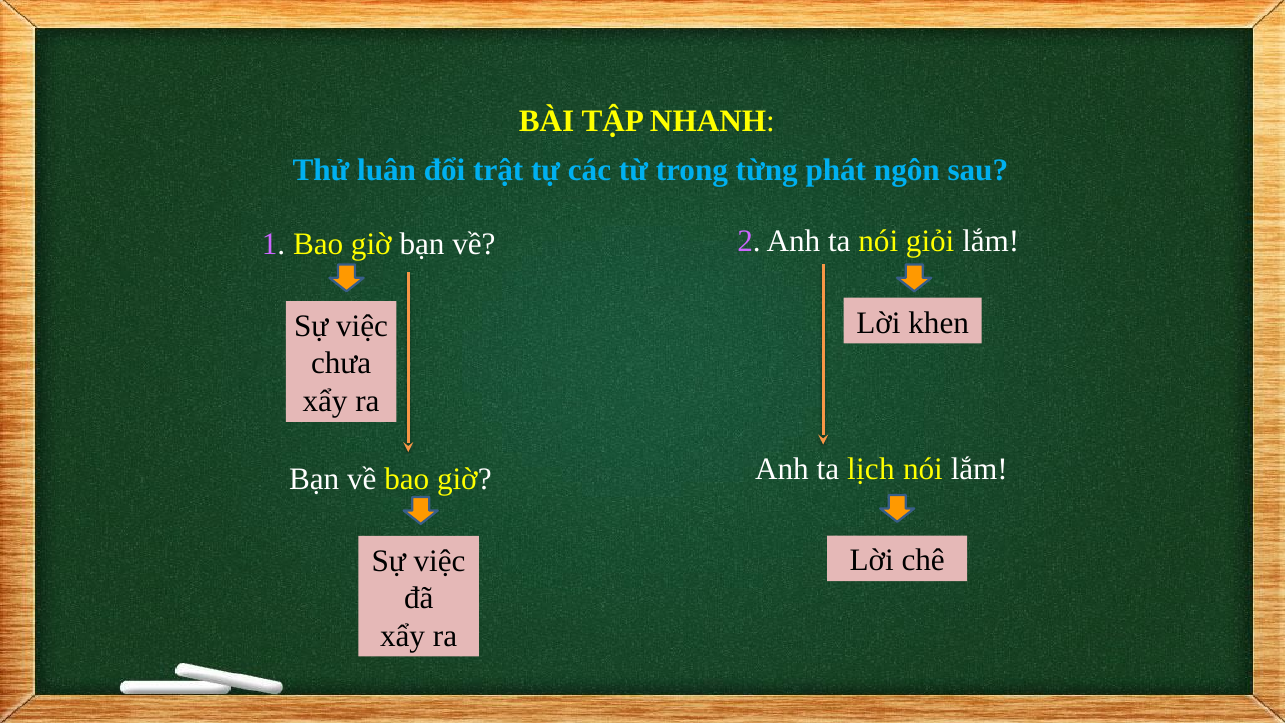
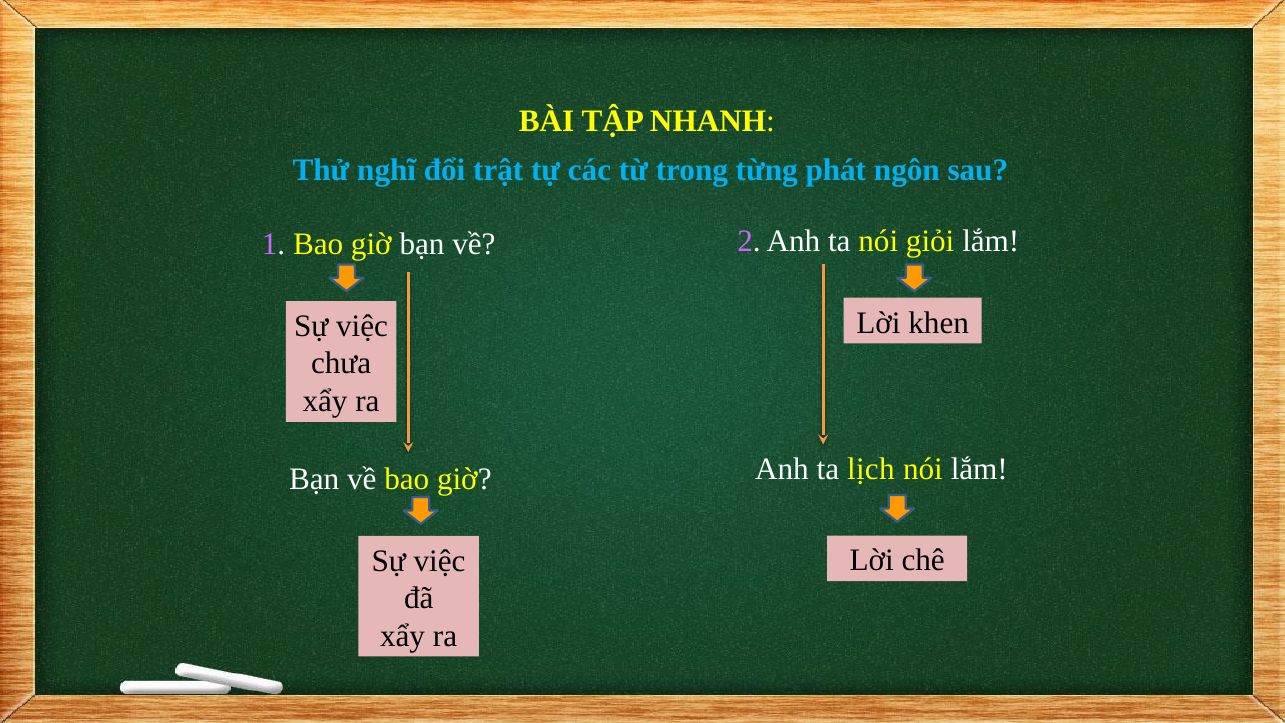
luân: luân -> nghĩ
